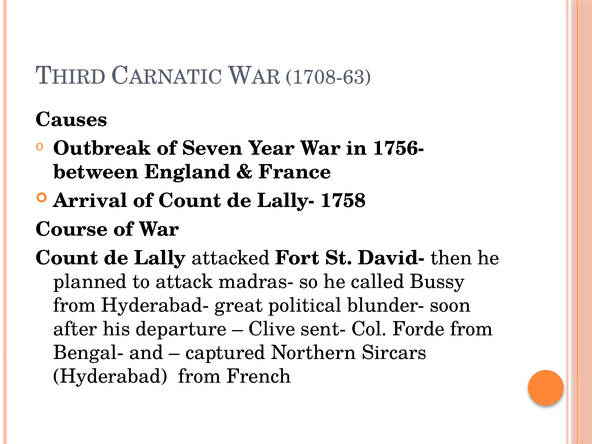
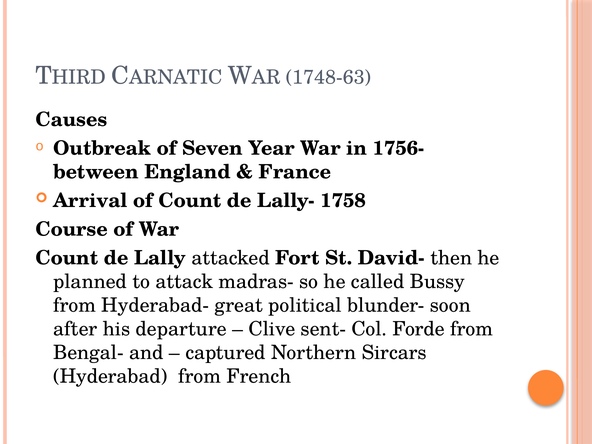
1708-63: 1708-63 -> 1748-63
